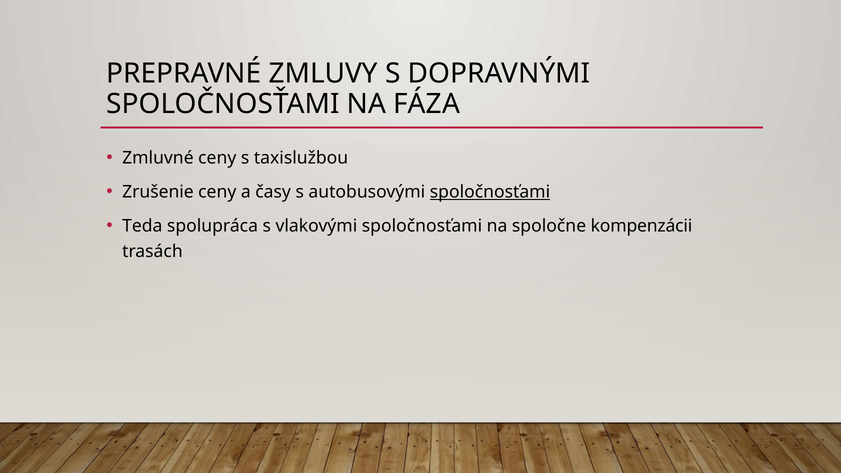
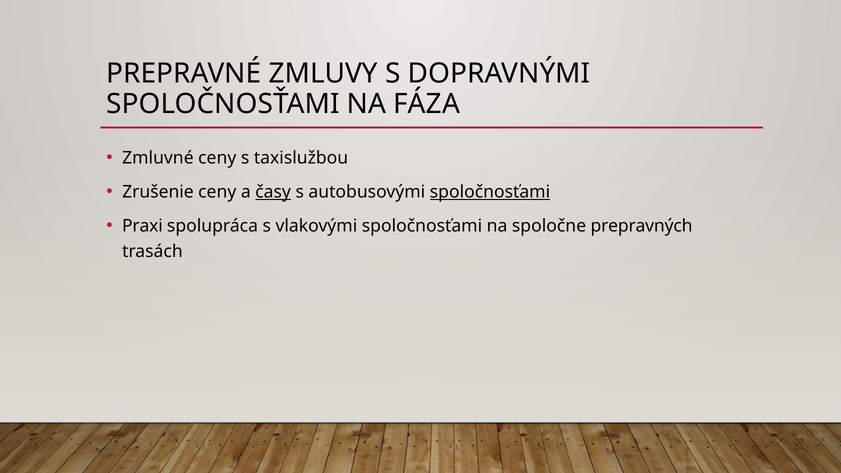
časy underline: none -> present
Teda: Teda -> Praxi
kompenzácii: kompenzácii -> prepravných
